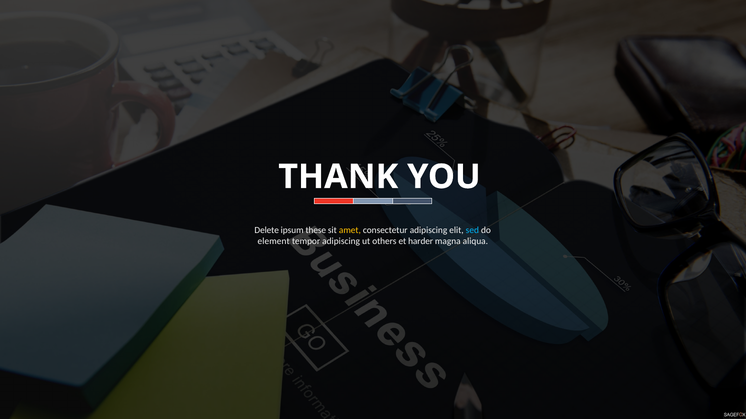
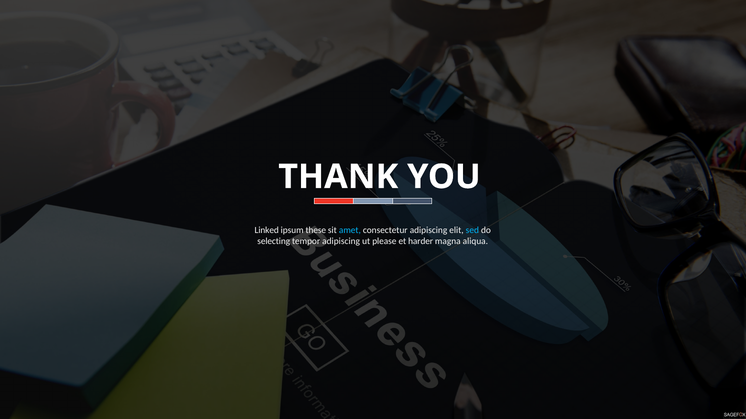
Delete: Delete -> Linked
amet colour: yellow -> light blue
element: element -> selecting
others: others -> please
